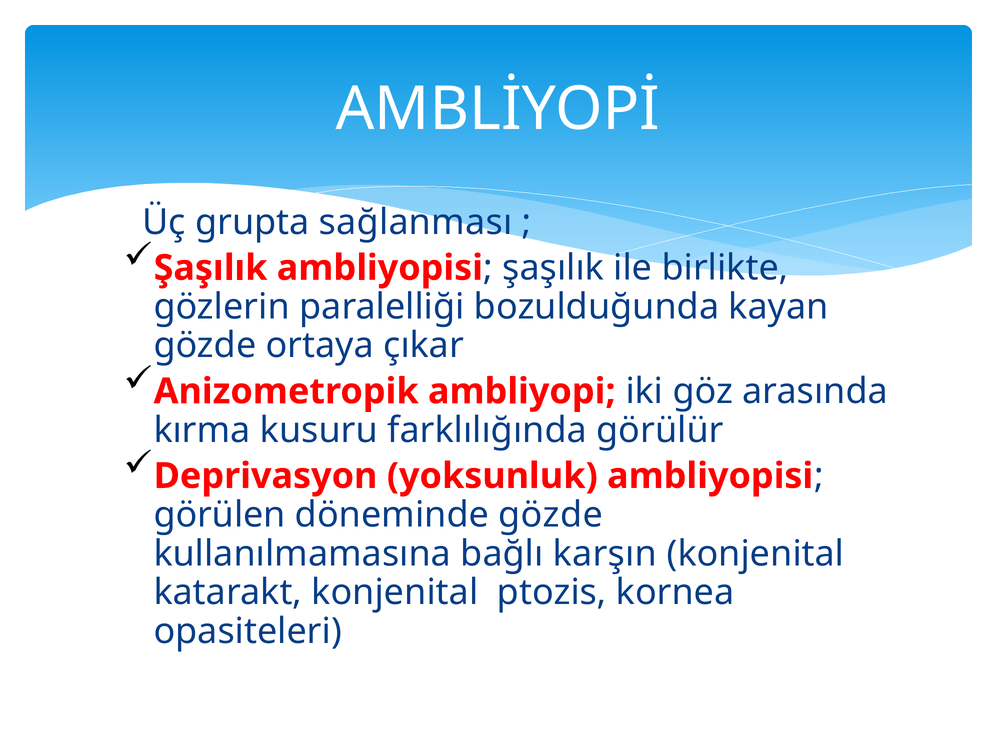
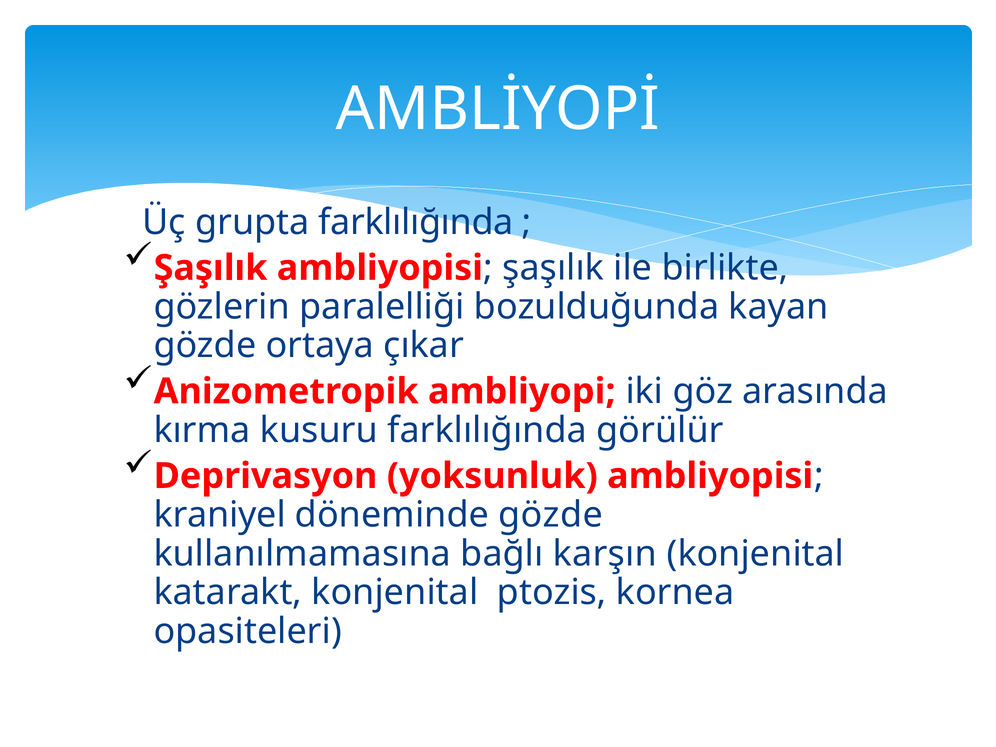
grupta sağlanması: sağlanması -> farklılığında
görülen: görülen -> kraniyel
